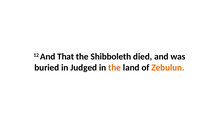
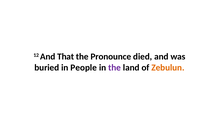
Shibboleth: Shibboleth -> Pronounce
Judged: Judged -> People
the at (115, 68) colour: orange -> purple
